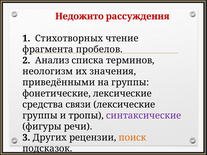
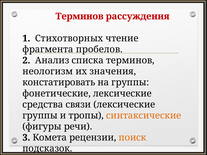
Недожито at (79, 16): Недожито -> Терминов
приведёнными: приведёнными -> констатировать
синтаксические colour: purple -> orange
Других: Других -> Комета
